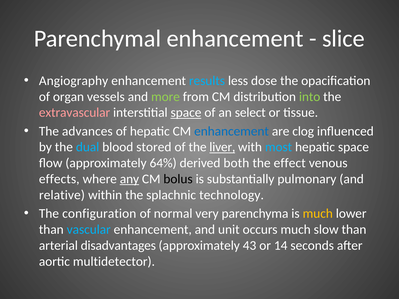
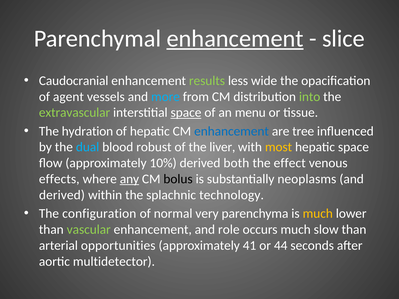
enhancement at (235, 39) underline: none -> present
Angiography: Angiography -> Caudocranial
results colour: light blue -> light green
dose: dose -> wide
organ: organ -> agent
more colour: light green -> light blue
extravascular colour: pink -> light green
select: select -> menu
advances: advances -> hydration
clog: clog -> tree
stored: stored -> robust
liver underline: present -> none
most colour: light blue -> yellow
64%: 64% -> 10%
pulmonary: pulmonary -> neoplasms
relative at (62, 195): relative -> derived
vascular colour: light blue -> light green
unit: unit -> role
disadvantages: disadvantages -> opportunities
43: 43 -> 41
14: 14 -> 44
